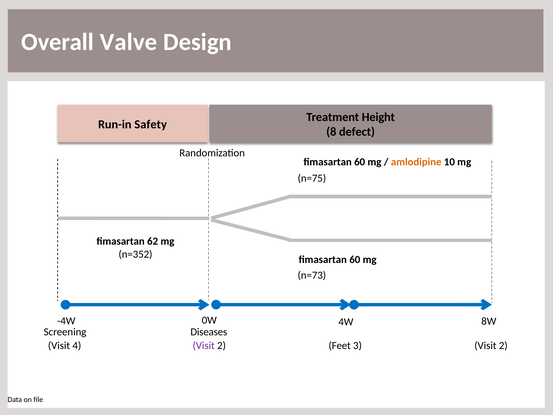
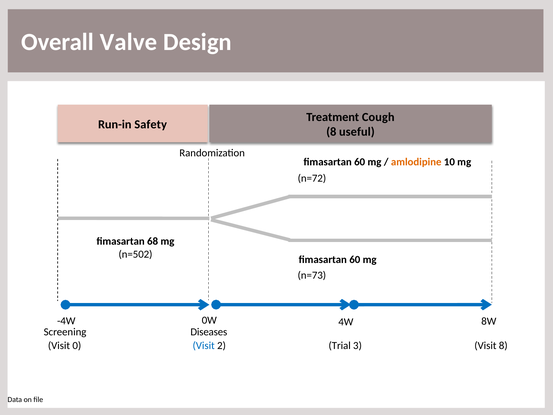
Height: Height -> Cough
defect: defect -> useful
n=75: n=75 -> n=72
62: 62 -> 68
n=352: n=352 -> n=502
4: 4 -> 0
Visit at (204, 345) colour: purple -> blue
Feet: Feet -> Trial
2 Visit 2: 2 -> 8
